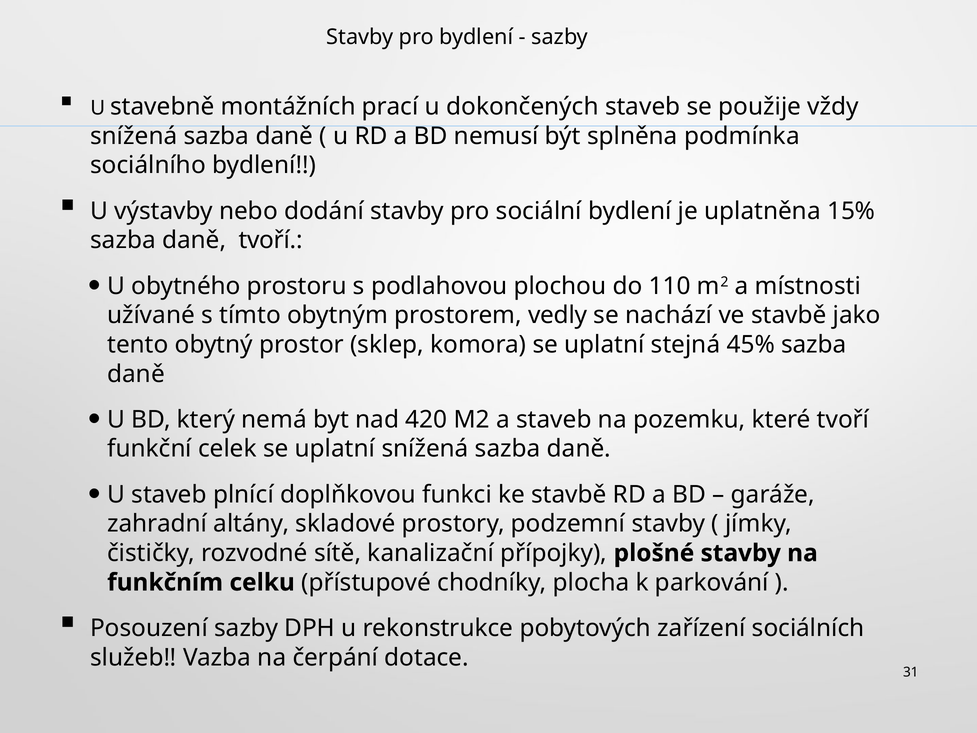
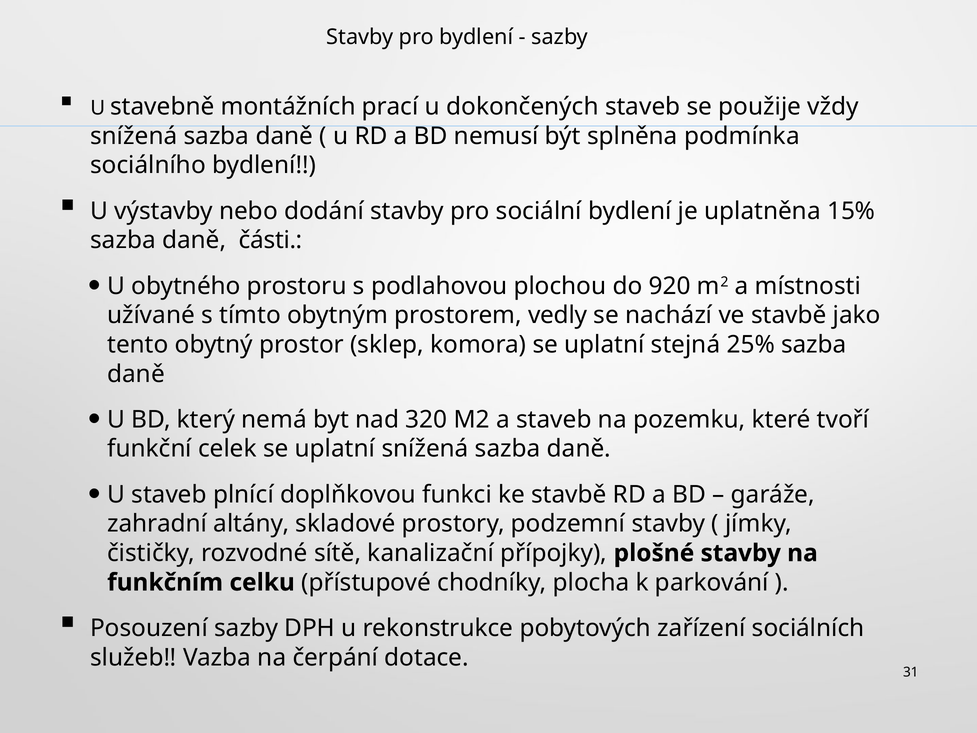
daně tvoří: tvoří -> části
110: 110 -> 920
45%: 45% -> 25%
420: 420 -> 320
